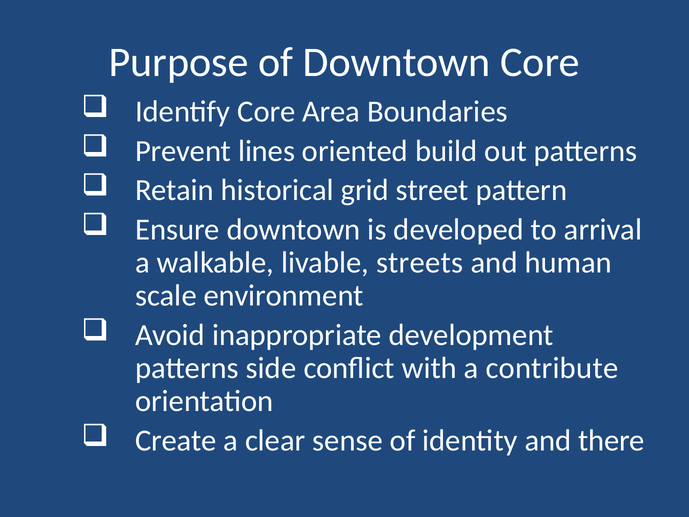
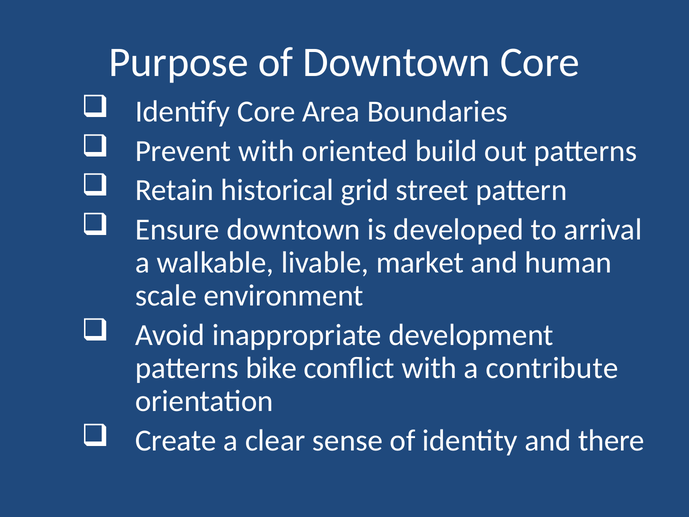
Prevent lines: lines -> with
streets: streets -> market
side: side -> bike
